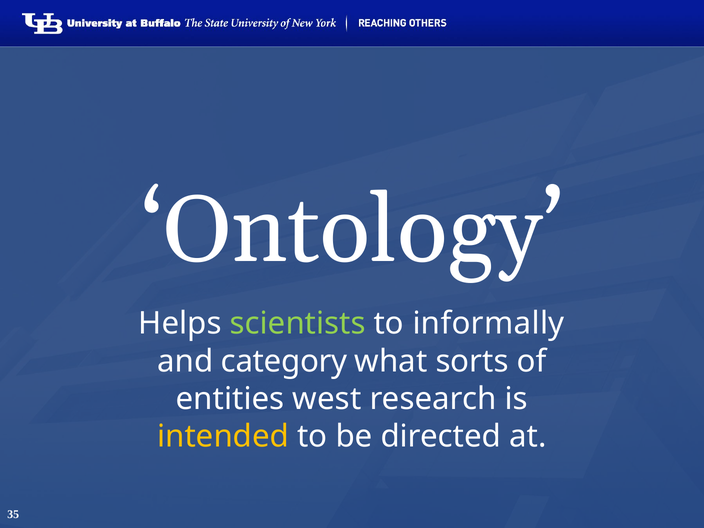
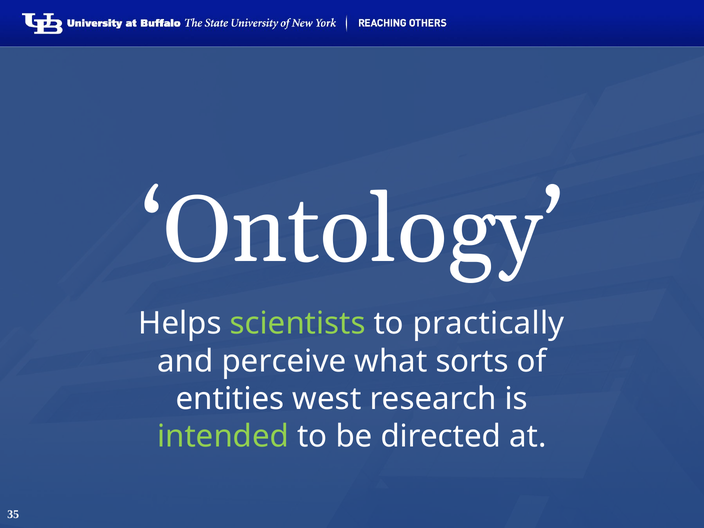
informally: informally -> practically
category: category -> perceive
intended colour: yellow -> light green
